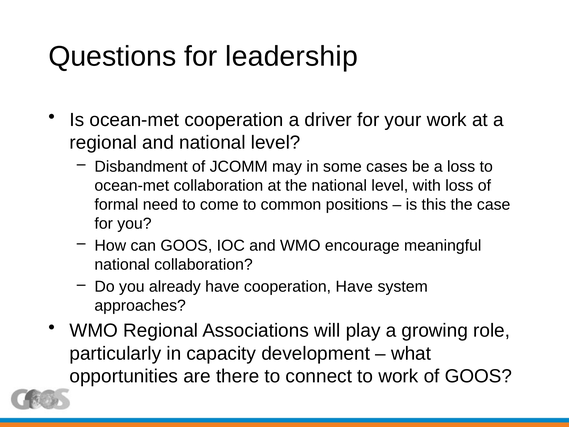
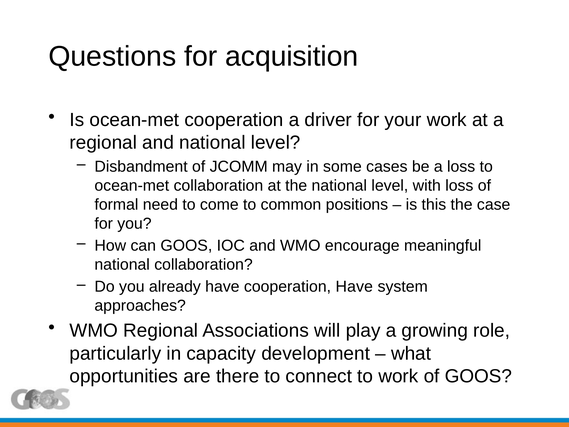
leadership: leadership -> acquisition
